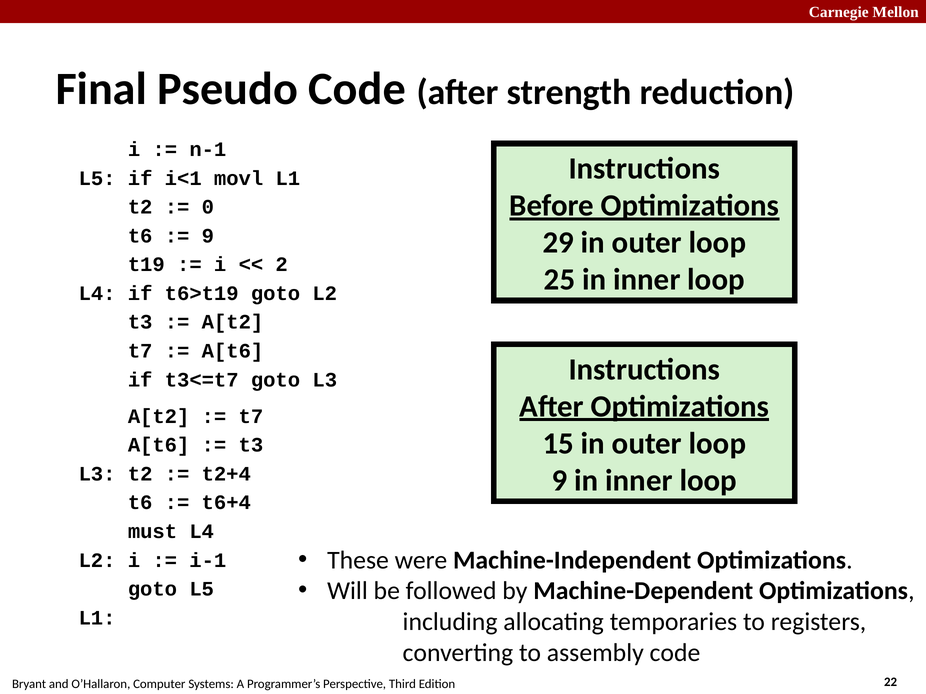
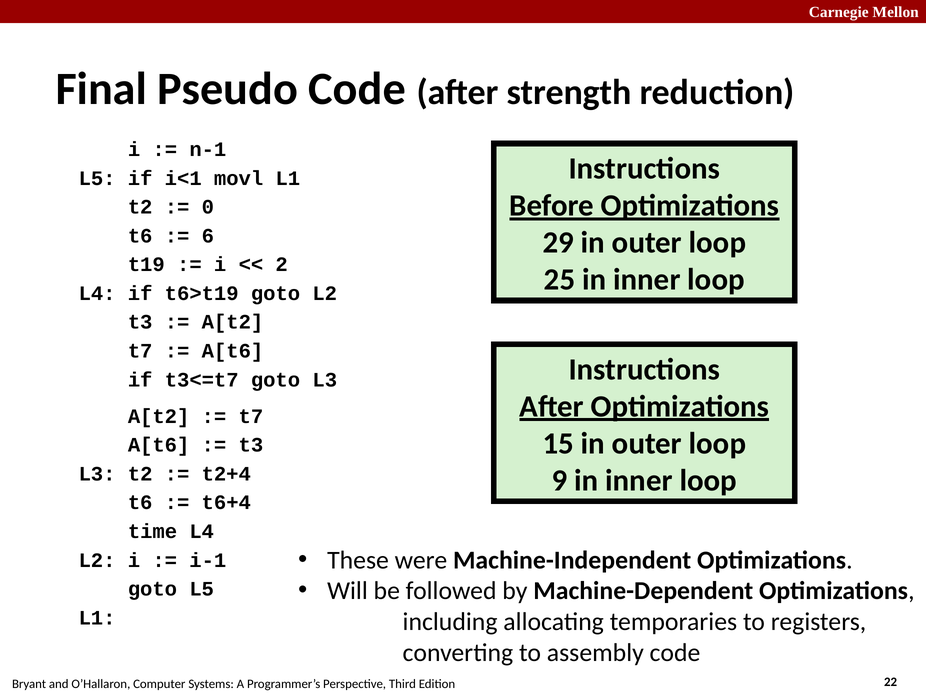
9 at (208, 236): 9 -> 6
must: must -> time
